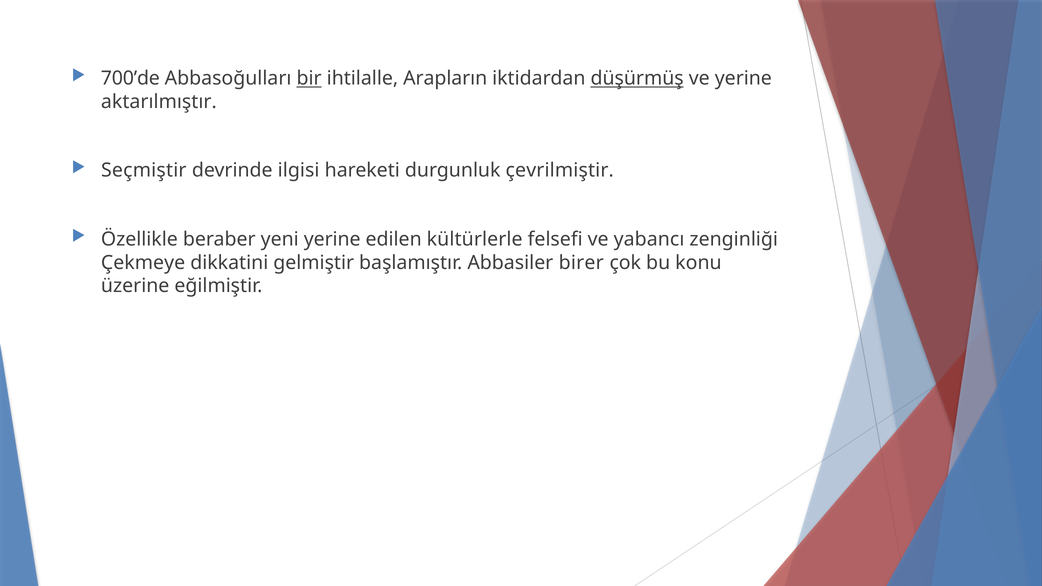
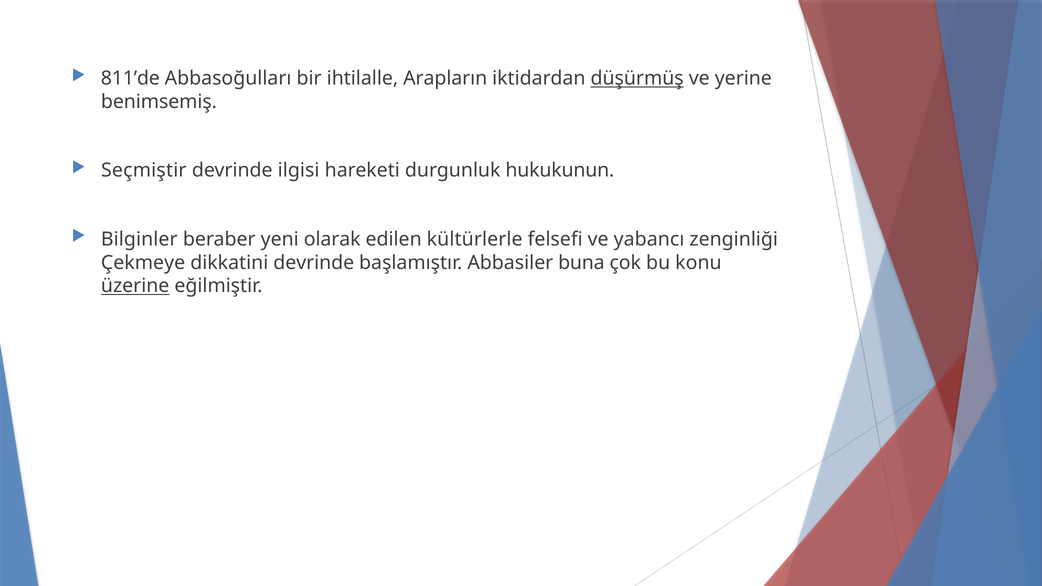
700’de: 700’de -> 811’de
bir underline: present -> none
aktarılmıştır: aktarılmıştır -> benimsemiş
çevrilmiştir: çevrilmiştir -> hukukunun
Özellikle: Özellikle -> Bilginler
yeni yerine: yerine -> olarak
dikkatini gelmiştir: gelmiştir -> devrinde
birer: birer -> buna
üzerine underline: none -> present
